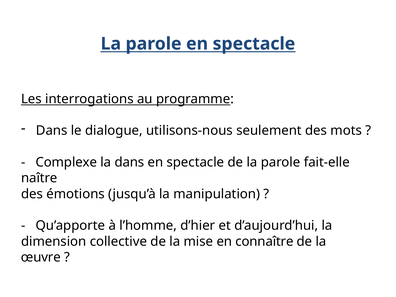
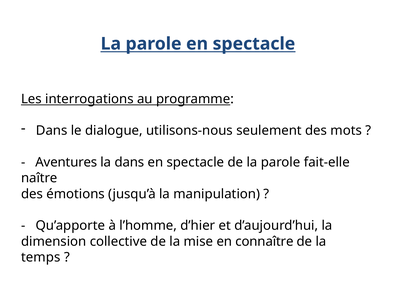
Complexe: Complexe -> Aventures
œuvre: œuvre -> temps
